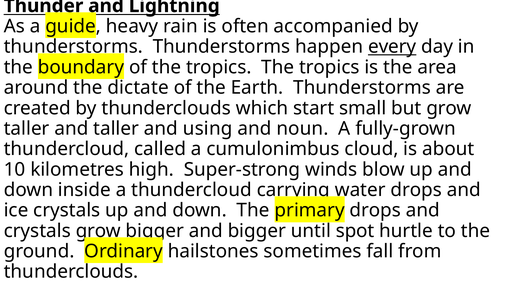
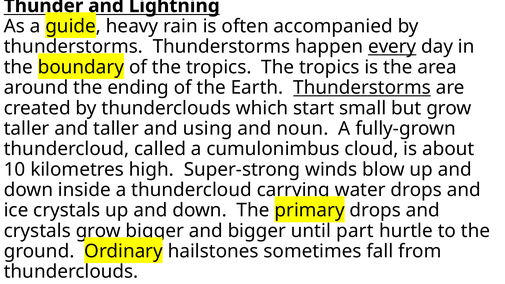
dictate: dictate -> ending
Thunderstorms at (362, 88) underline: none -> present
spot: spot -> part
